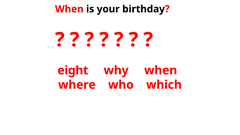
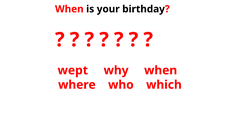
eight: eight -> wept
